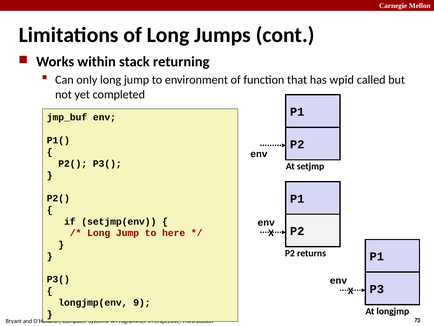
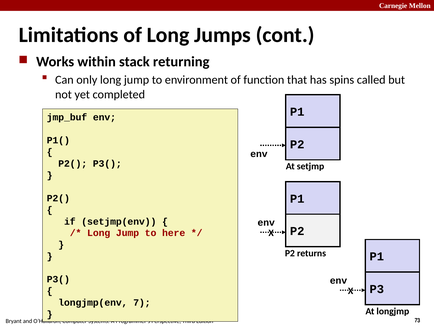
wpid: wpid -> spins
9: 9 -> 7
